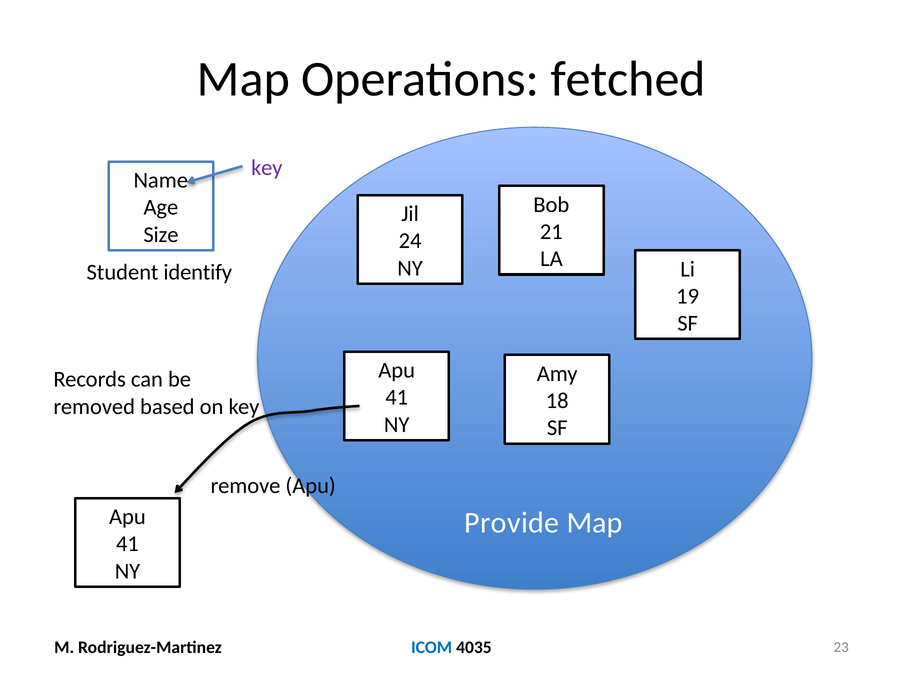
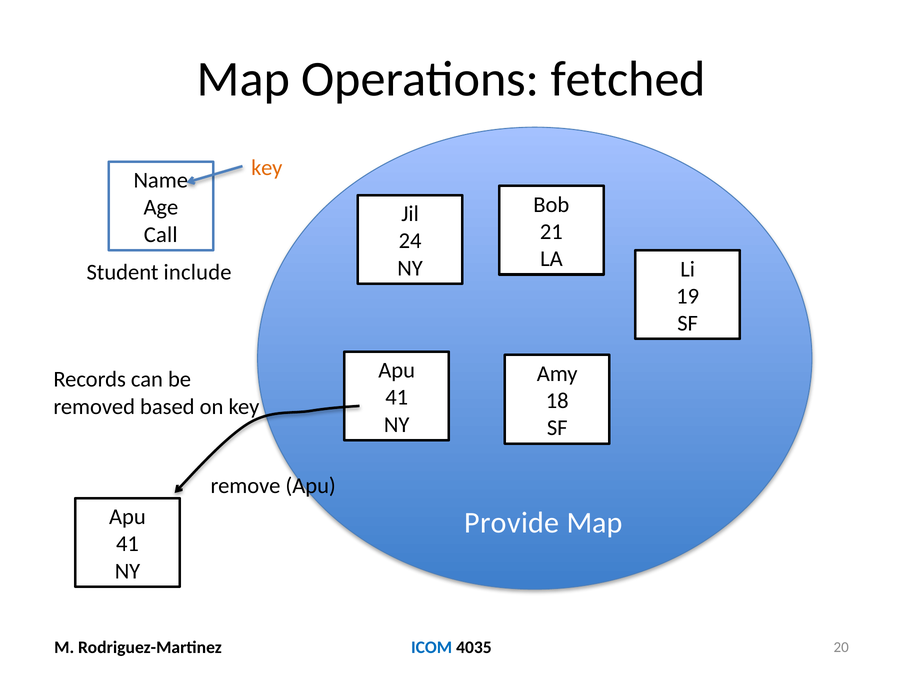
key at (267, 168) colour: purple -> orange
Size: Size -> Call
identify: identify -> include
23: 23 -> 20
